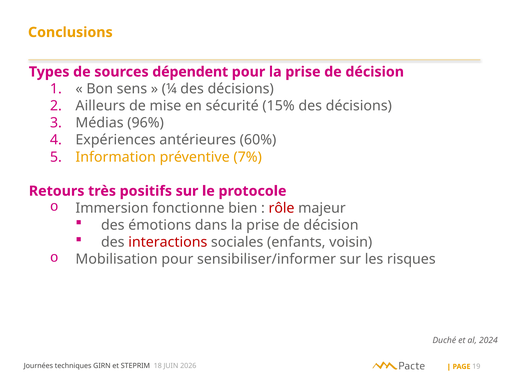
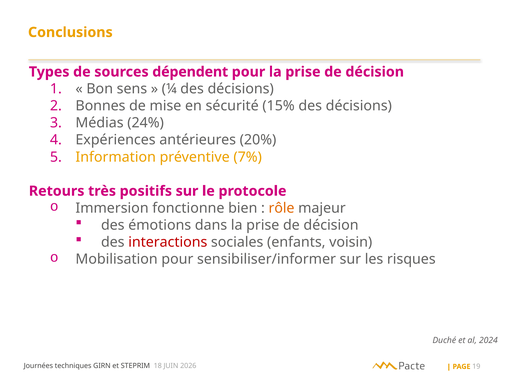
Ailleurs: Ailleurs -> Bonnes
96%: 96% -> 24%
60%: 60% -> 20%
rôle colour: red -> orange
